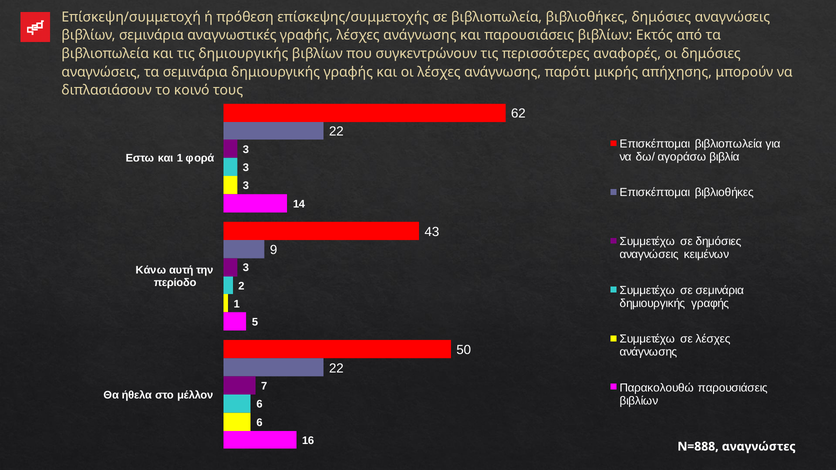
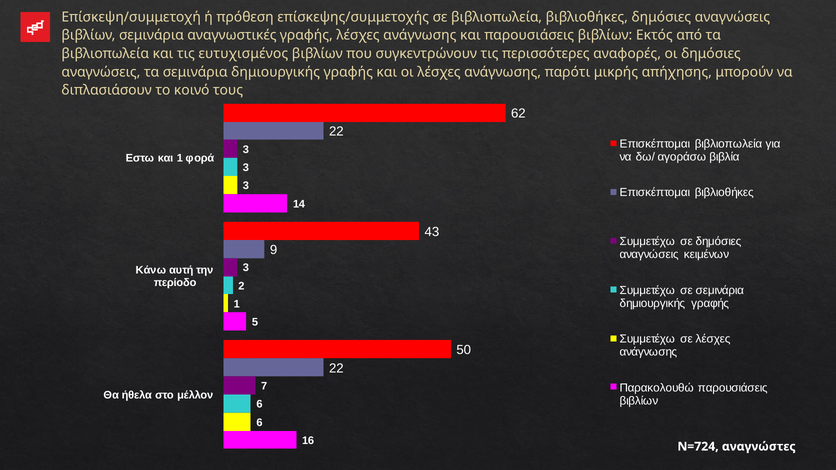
τις δημιουργικής: δημιουργικής -> ευτυχισμένος
Ν=888: Ν=888 -> Ν=724
